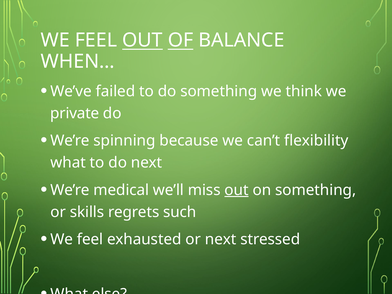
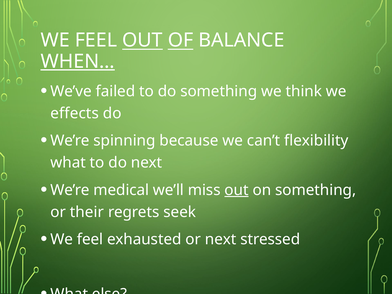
WHEN… underline: none -> present
private: private -> effects
skills: skills -> their
such: such -> seek
